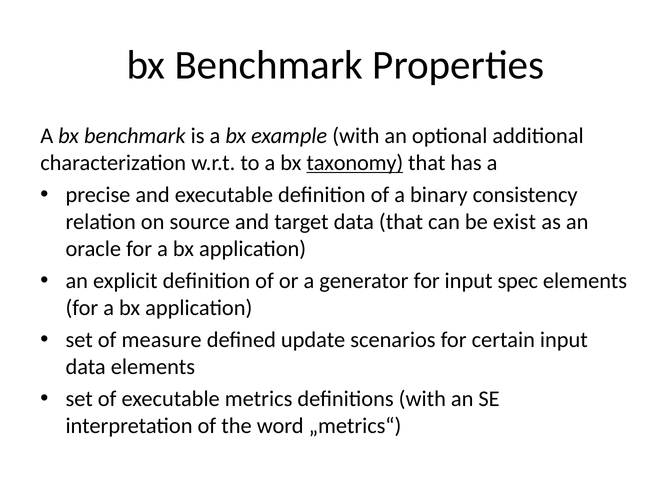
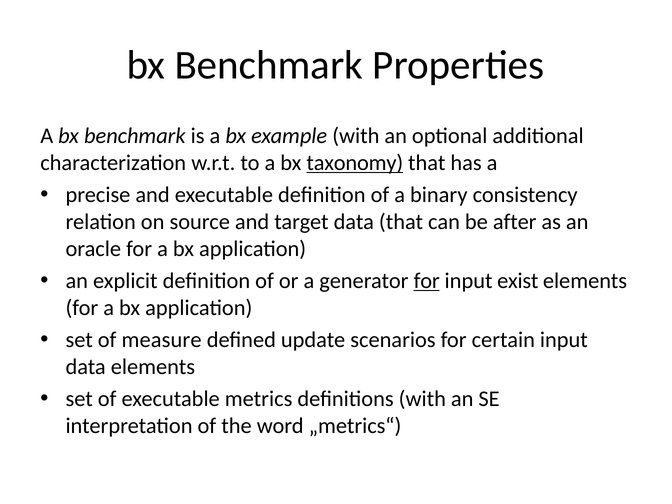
exist: exist -> after
for at (427, 281) underline: none -> present
spec: spec -> exist
